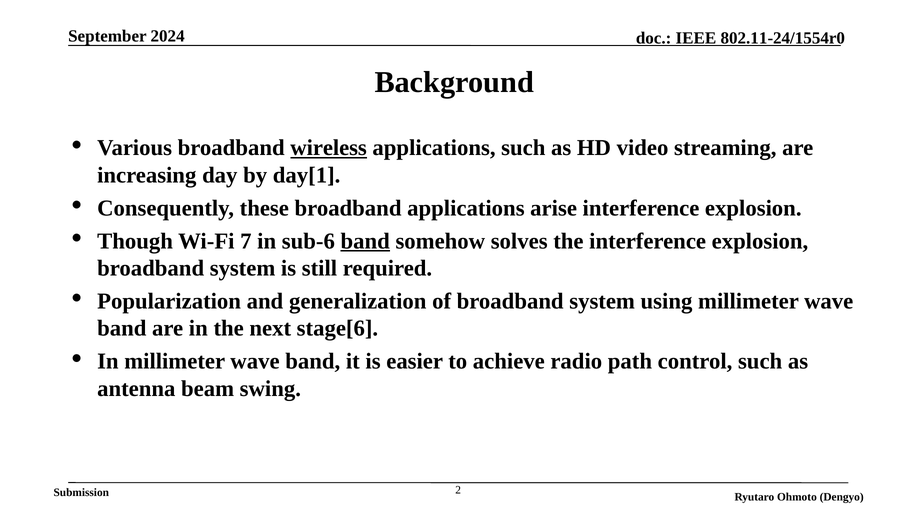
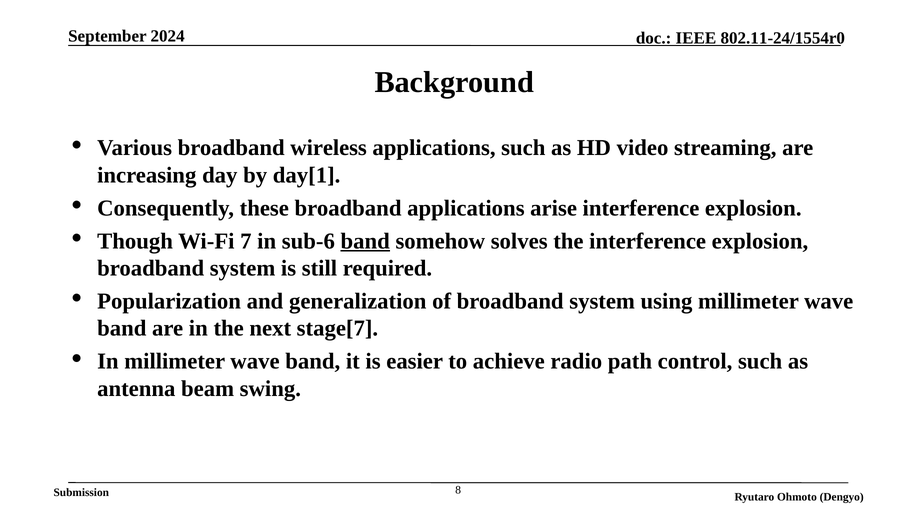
wireless underline: present -> none
stage[6: stage[6 -> stage[7
2: 2 -> 8
